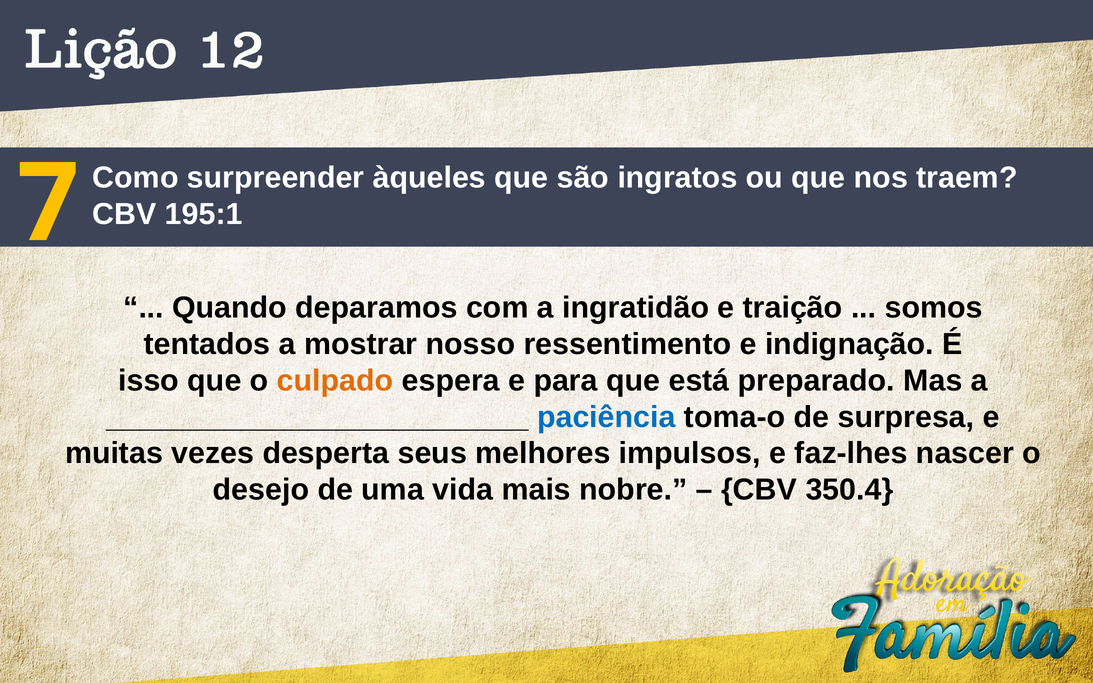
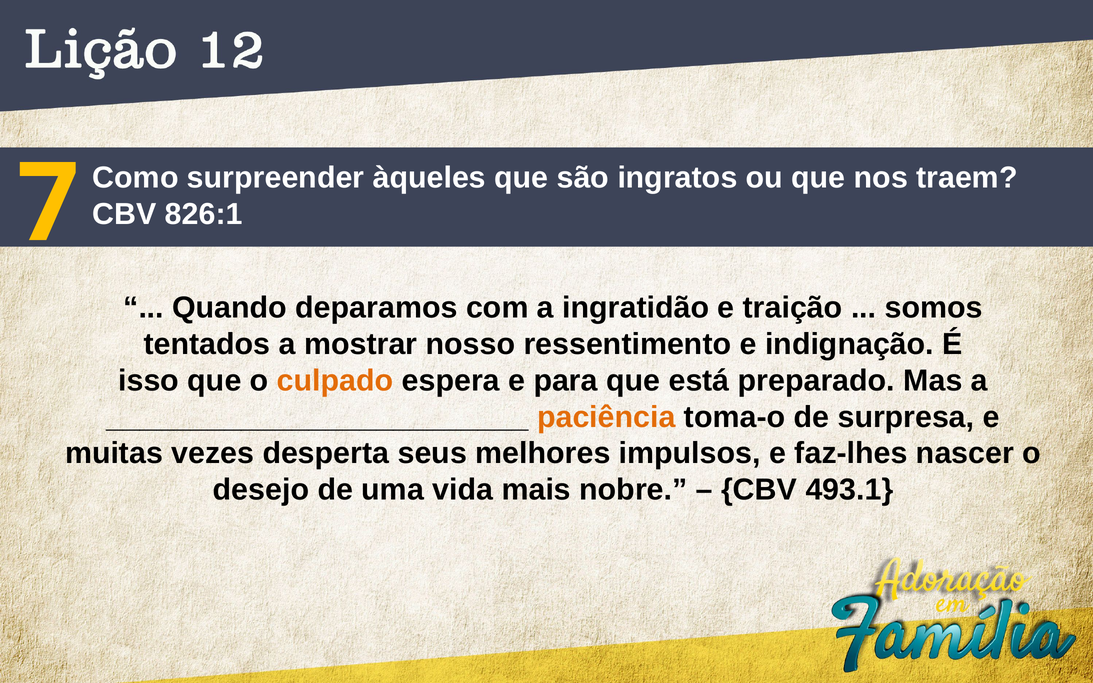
195:1: 195:1 -> 826:1
paciência colour: blue -> orange
350.4: 350.4 -> 493.1
